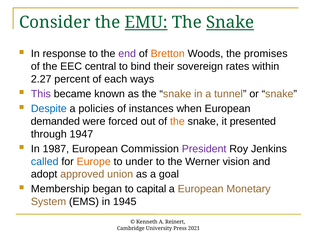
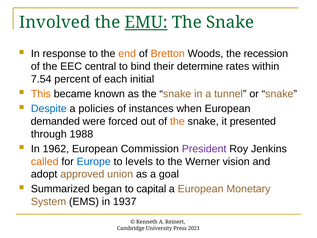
Consider: Consider -> Involved
Snake at (230, 22) underline: present -> none
end colour: purple -> orange
promises: promises -> recession
sovereign: sovereign -> determine
2.27: 2.27 -> 7.54
ways: ways -> initial
This colour: purple -> orange
1947: 1947 -> 1988
1987: 1987 -> 1962
called colour: blue -> orange
Europe colour: orange -> blue
under: under -> levels
Membership: Membership -> Summarized
1945: 1945 -> 1937
